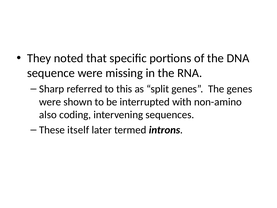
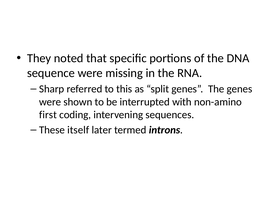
also: also -> first
